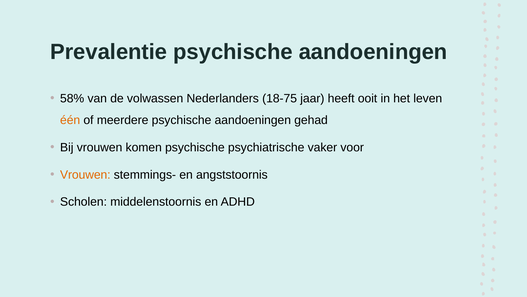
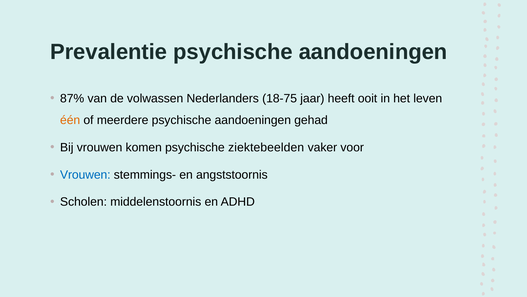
58%: 58% -> 87%
psychiatrische: psychiatrische -> ziektebeelden
Vrouwen at (85, 174) colour: orange -> blue
